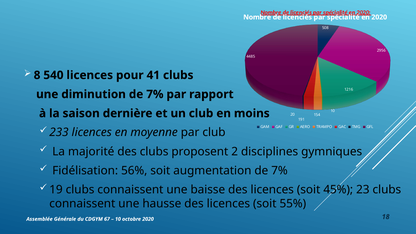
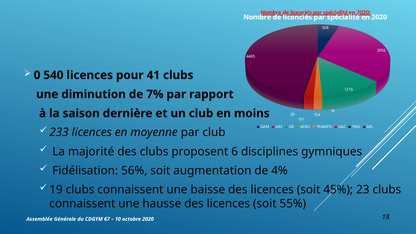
8: 8 -> 0
2: 2 -> 6
augmentation de 7%: 7% -> 4%
